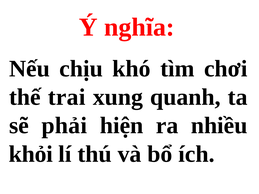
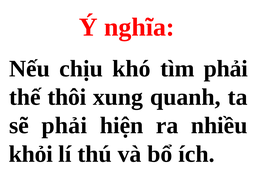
tìm chơi: chơi -> phải
trai: trai -> thôi
